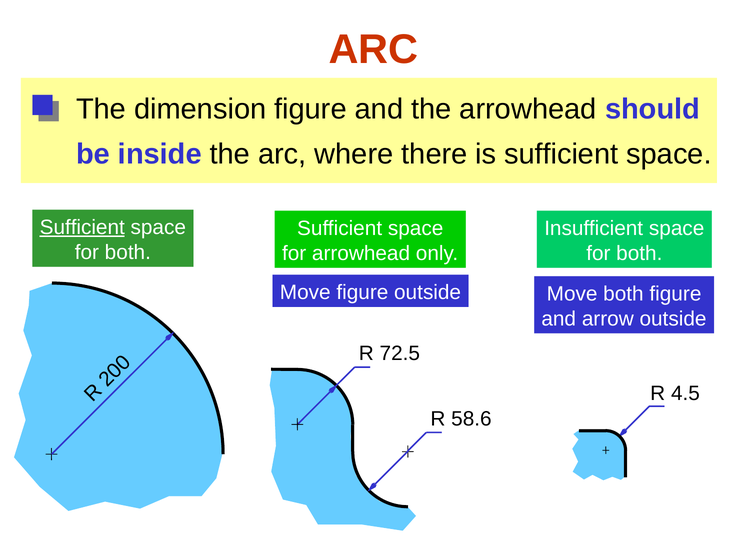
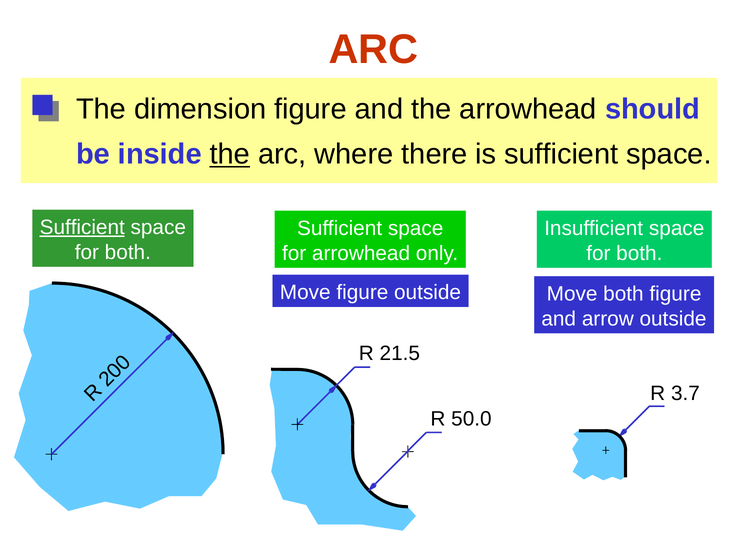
the at (230, 154) underline: none -> present
72.5: 72.5 -> 21.5
4.5: 4.5 -> 3.7
58.6: 58.6 -> 50.0
